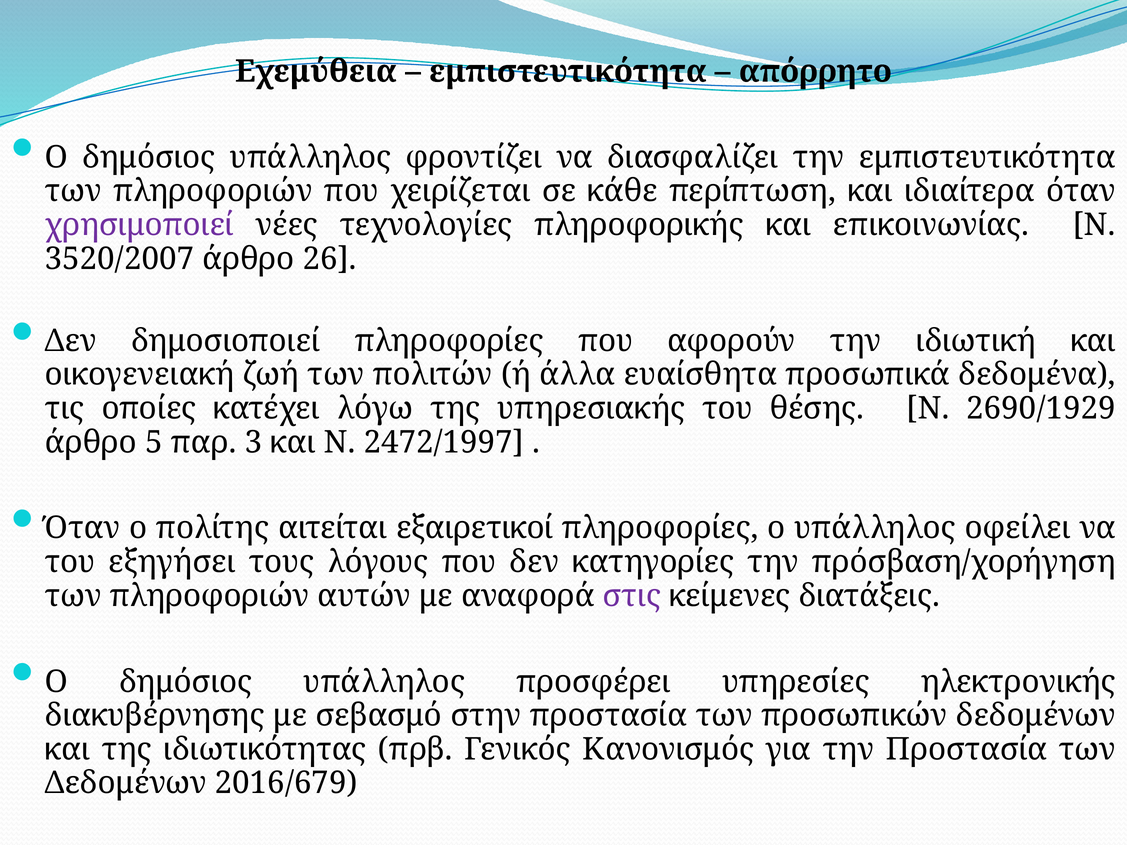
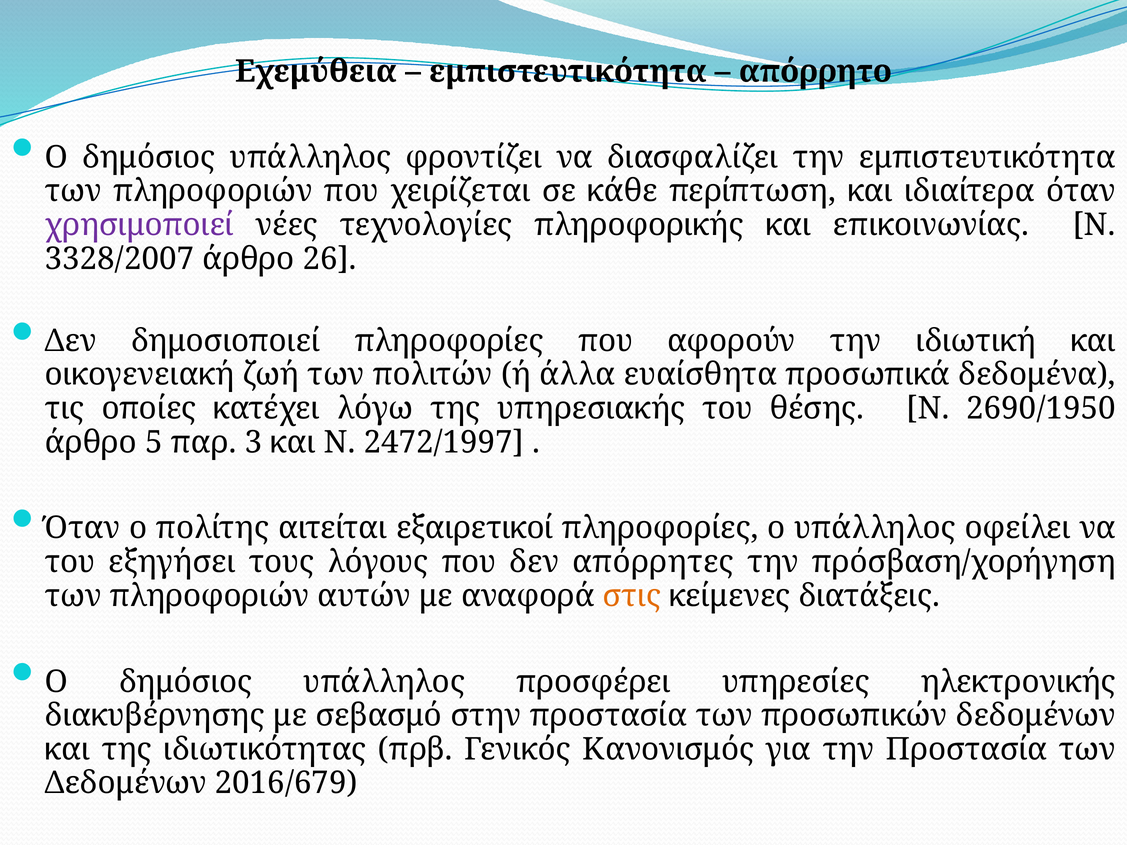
3520/2007: 3520/2007 -> 3328/2007
2690/1929: 2690/1929 -> 2690/1950
κατηγορίες: κατηγορίες -> απόρρητες
στις colour: purple -> orange
